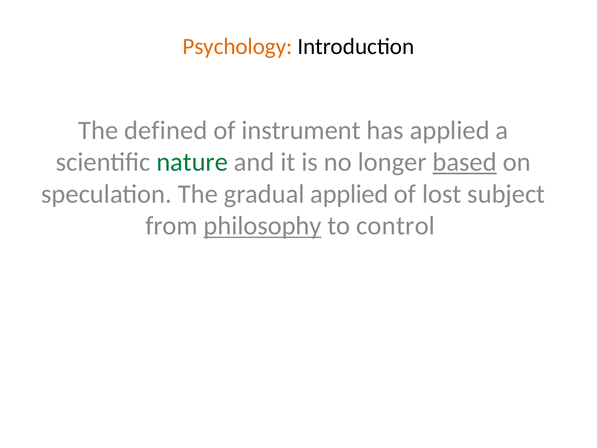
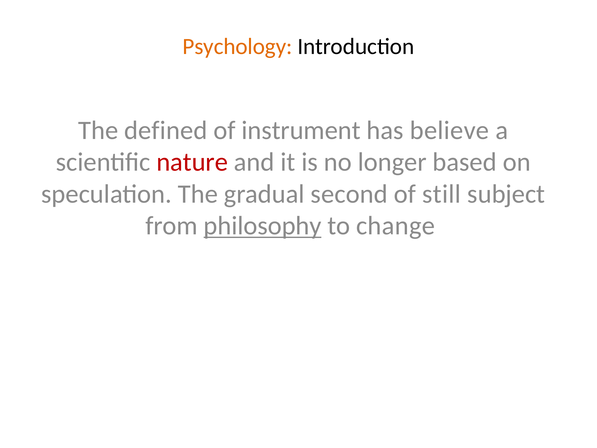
has applied: applied -> believe
nature colour: green -> red
based underline: present -> none
gradual applied: applied -> second
lost: lost -> still
control: control -> change
